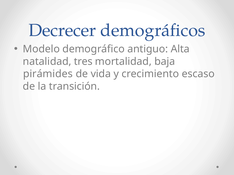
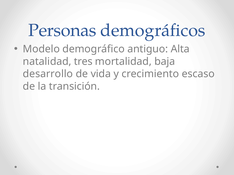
Decrecer: Decrecer -> Personas
pirámides: pirámides -> desarrollo
